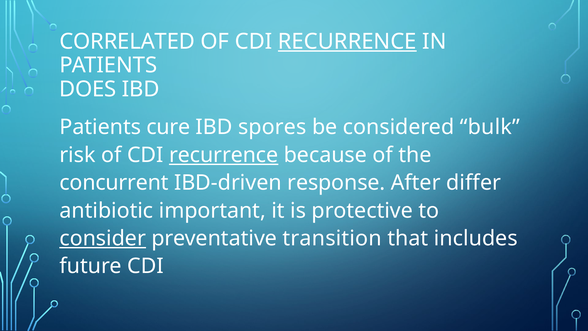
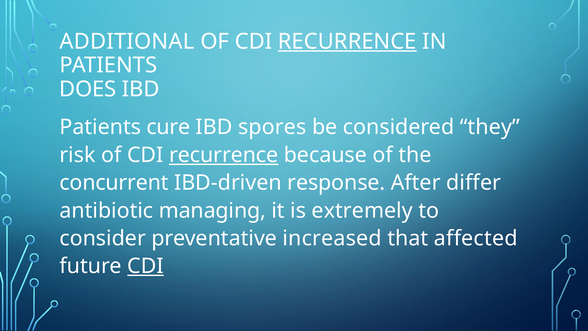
CORRELATED: CORRELATED -> ADDITIONAL
bulk: bulk -> they
important: important -> managing
protective: protective -> extremely
consider underline: present -> none
transition: transition -> increased
includes: includes -> affected
CDI at (145, 266) underline: none -> present
